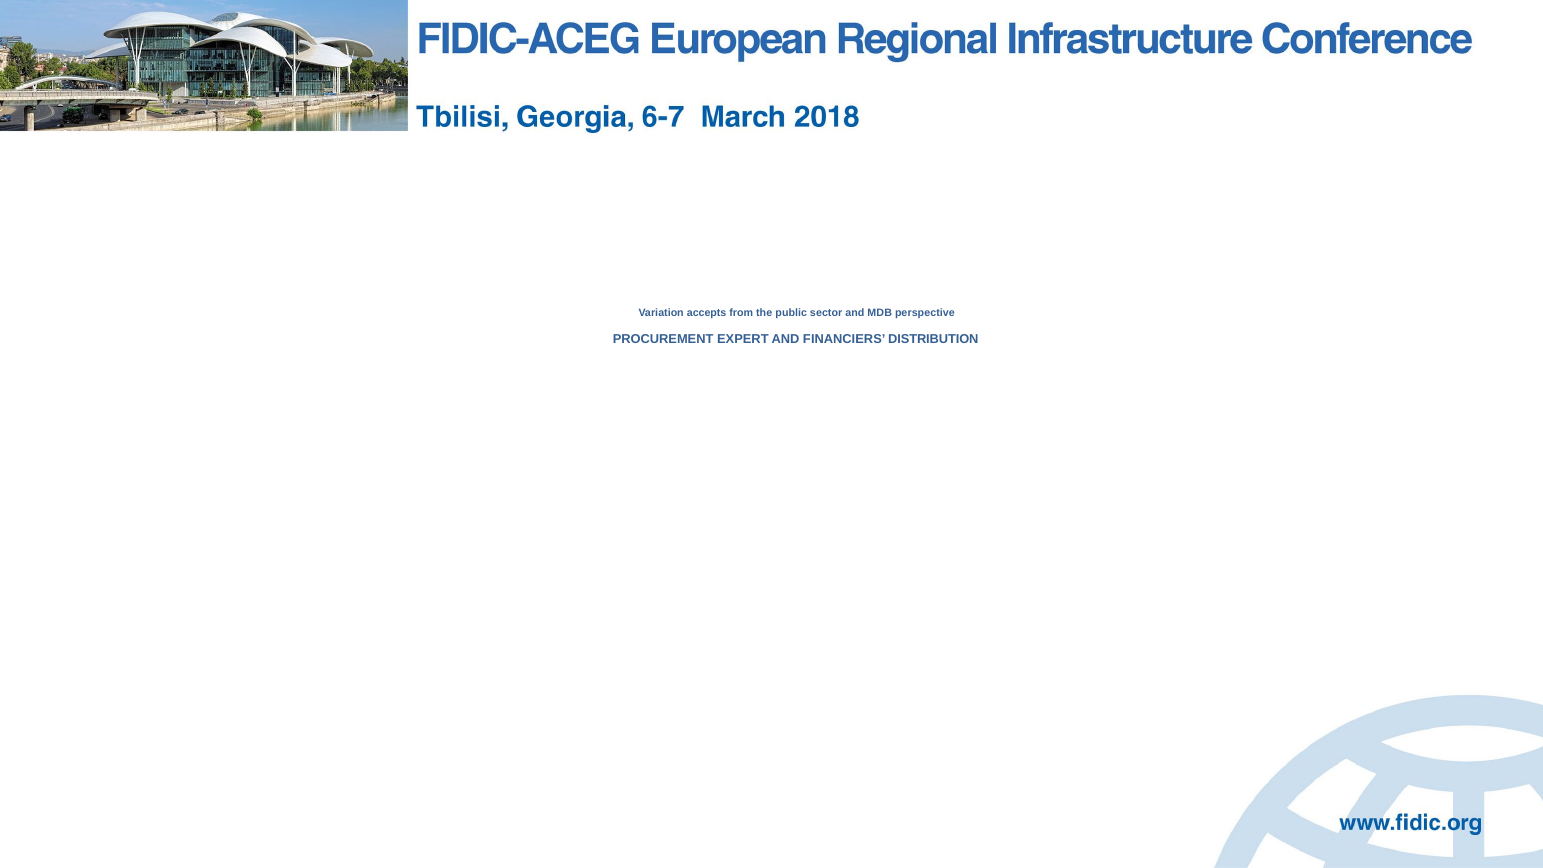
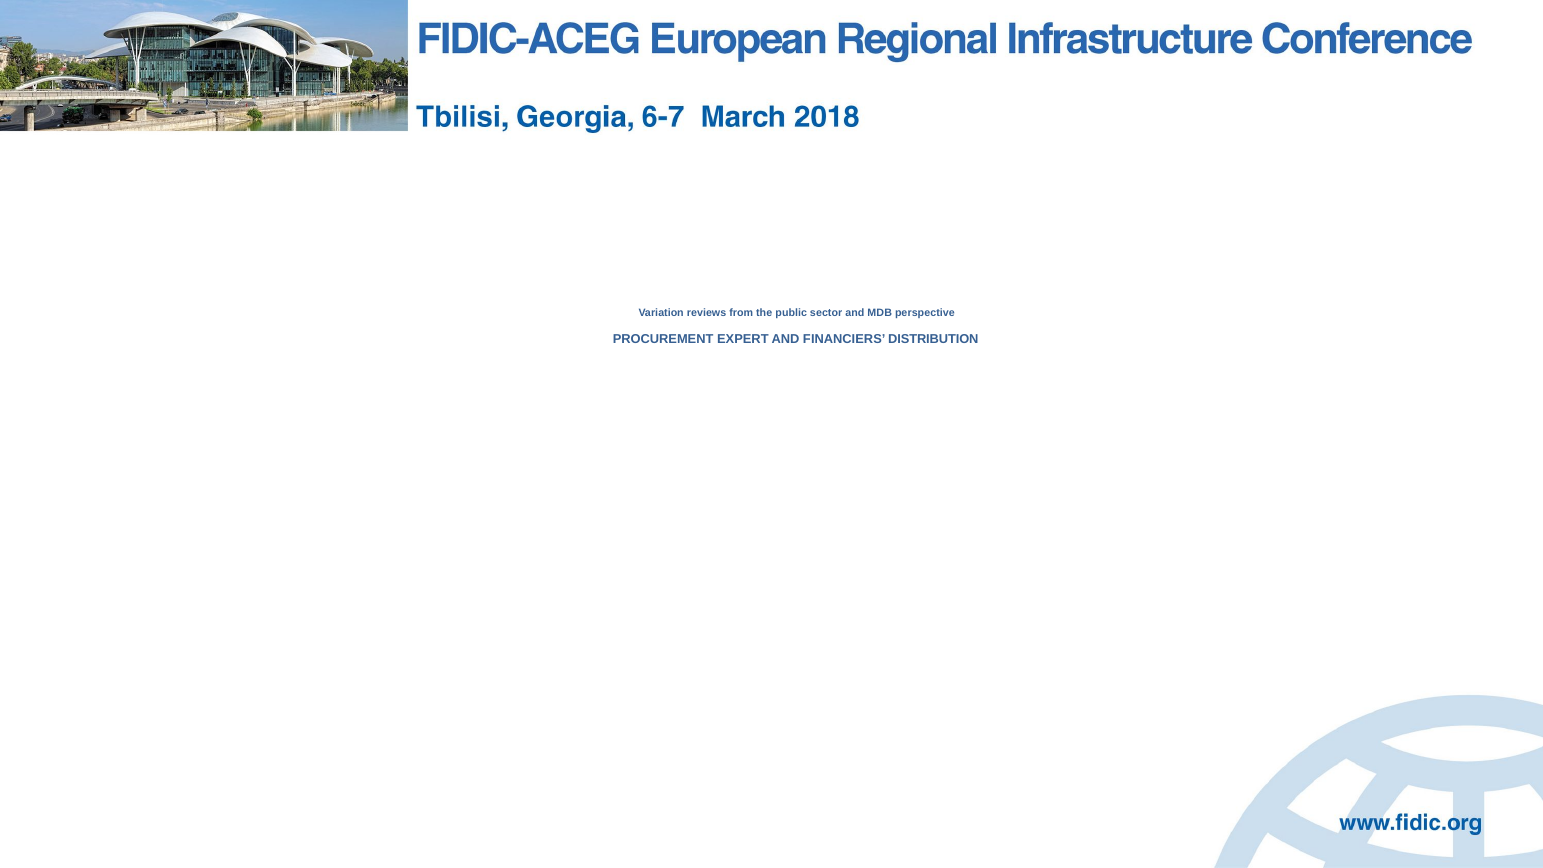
accepts: accepts -> reviews
